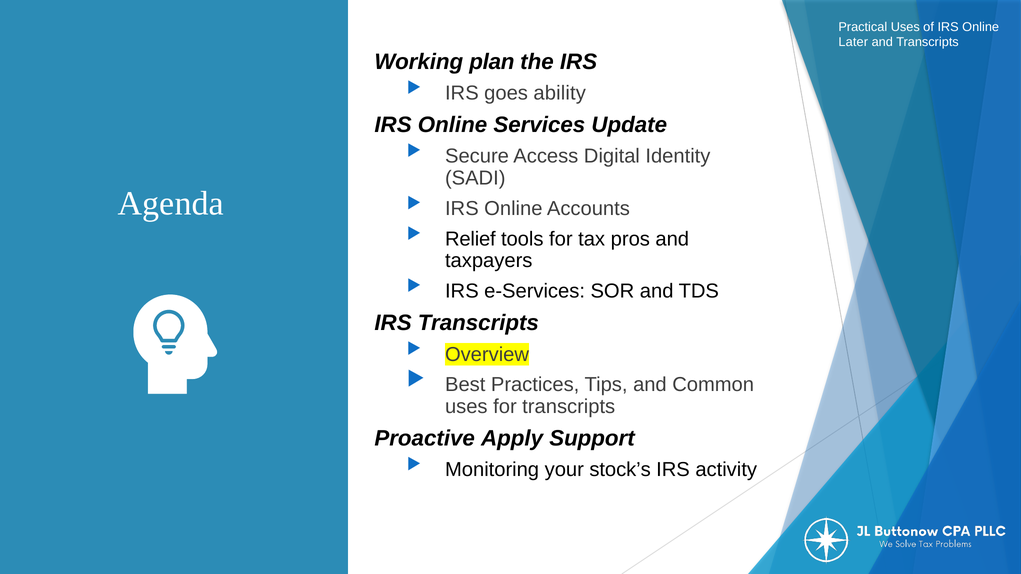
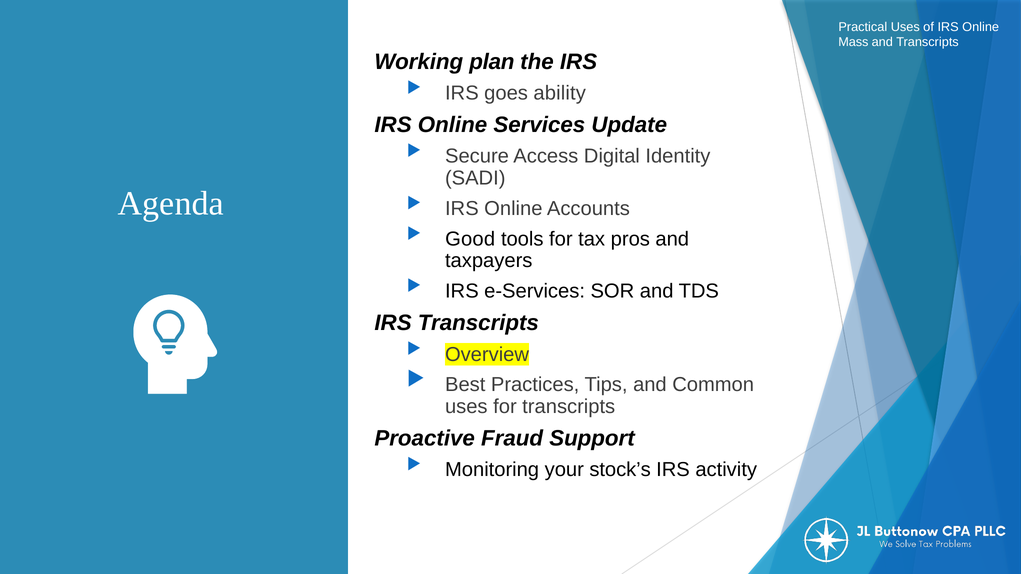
Later: Later -> Mass
Relief: Relief -> Good
Apply: Apply -> Fraud
